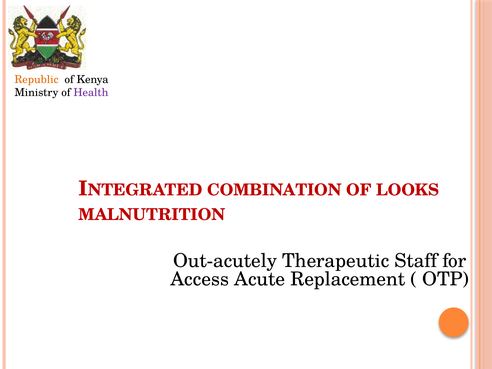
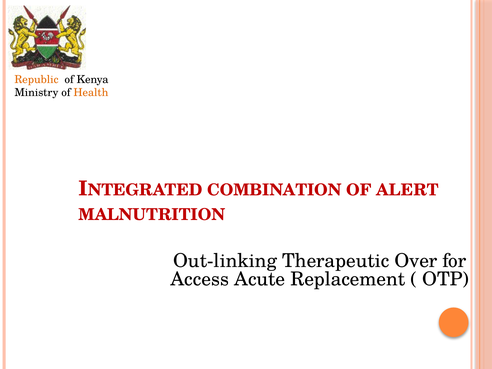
Health colour: purple -> orange
LOOKS: LOOKS -> ALERT
Out-acutely: Out-acutely -> Out-linking
Staff: Staff -> Over
